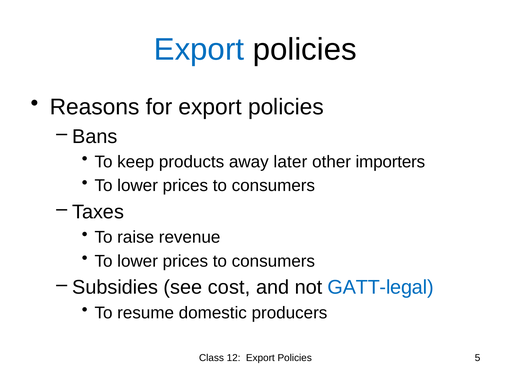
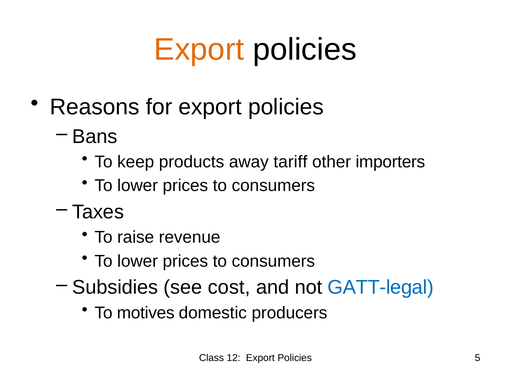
Export at (199, 49) colour: blue -> orange
later: later -> tariff
resume: resume -> motives
